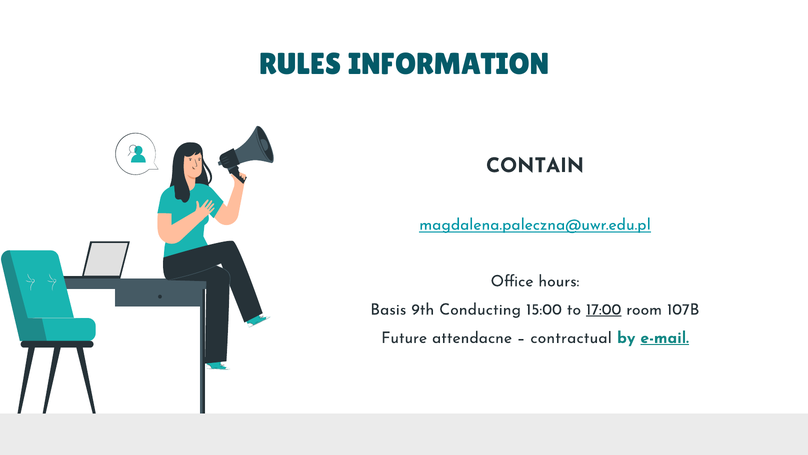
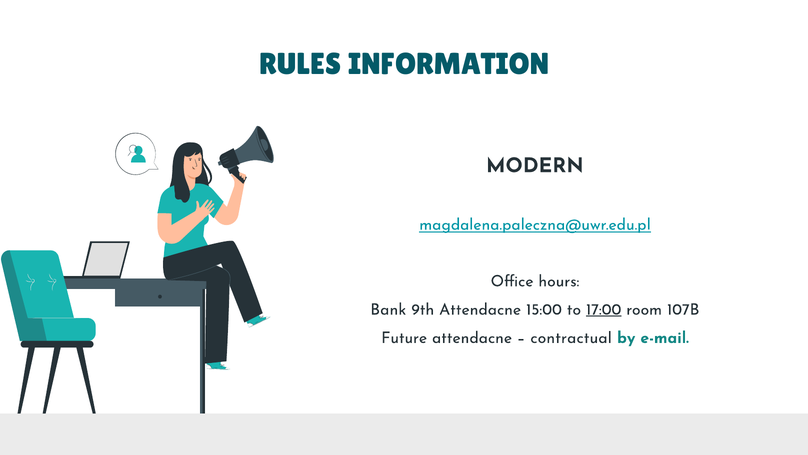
CONTAIN: CONTAIN -> MODERN
Basis: Basis -> Bank
9th Conducting: Conducting -> Attendacne
e-mail underline: present -> none
